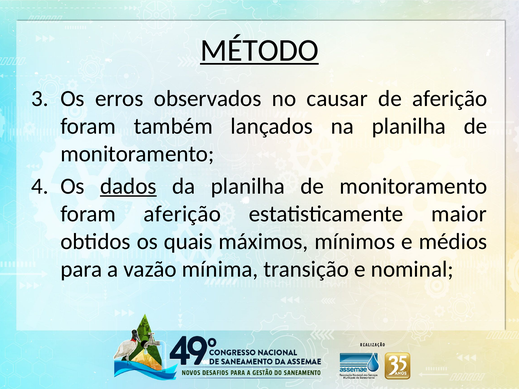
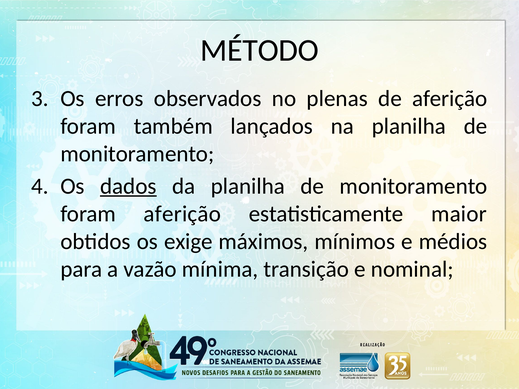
MÉTODO underline: present -> none
causar: causar -> plenas
quais: quais -> exige
